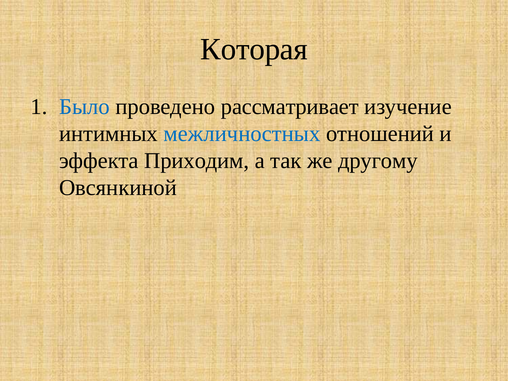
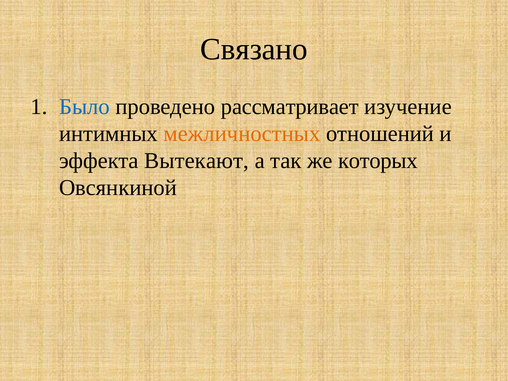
Которая: Которая -> Связано
межличностных colour: blue -> orange
Приходим: Приходим -> Вытекают
другому: другому -> которых
